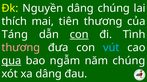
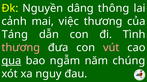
dâng chúng: chúng -> thông
thích: thích -> cảnh
tiên: tiên -> việc
con at (79, 35) underline: present -> none
vút colour: light blue -> pink
xa dâng: dâng -> nguy
